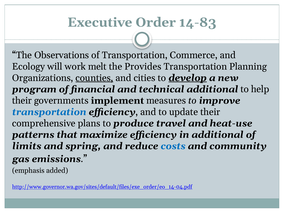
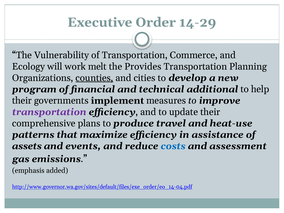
14-83: 14-83 -> 14-29
Observations: Observations -> Vulnerability
develop underline: present -> none
transportation at (49, 112) colour: blue -> purple
in additional: additional -> assistance
limits: limits -> assets
spring: spring -> events
community: community -> assessment
